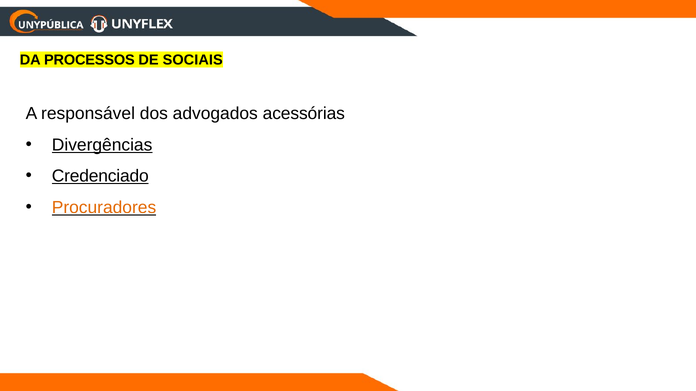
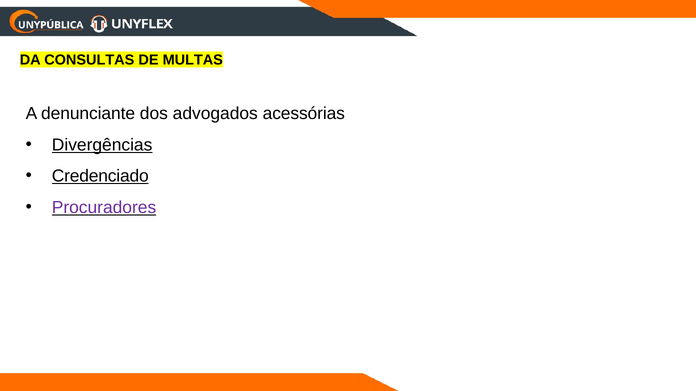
PROCESSOS: PROCESSOS -> CONSULTAS
SOCIAIS: SOCIAIS -> MULTAS
responsável: responsável -> denunciante
Procuradores colour: orange -> purple
